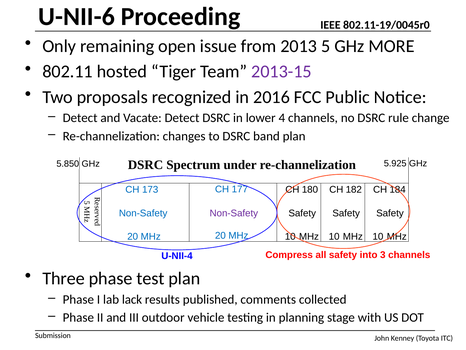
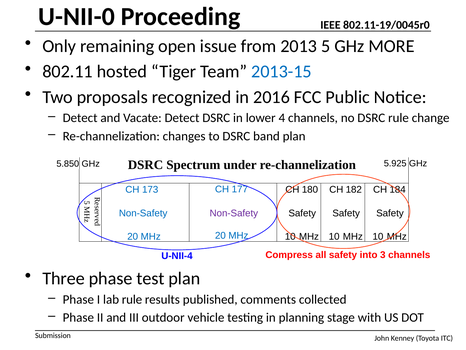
U-NII-6: U-NII-6 -> U-NII-0
2013-15 colour: purple -> blue
lab lack: lack -> rule
